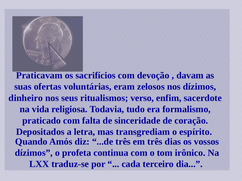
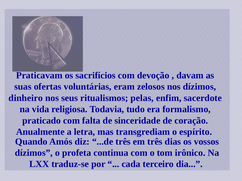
verso: verso -> pelas
Depositados: Depositados -> Anualmente
